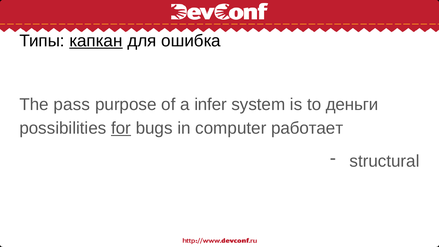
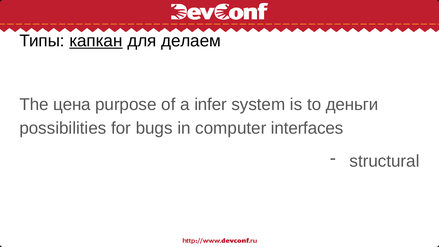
ошибка: ошибка -> делаем
pass: pass -> цена
for underline: present -> none
работает: работает -> interfaces
